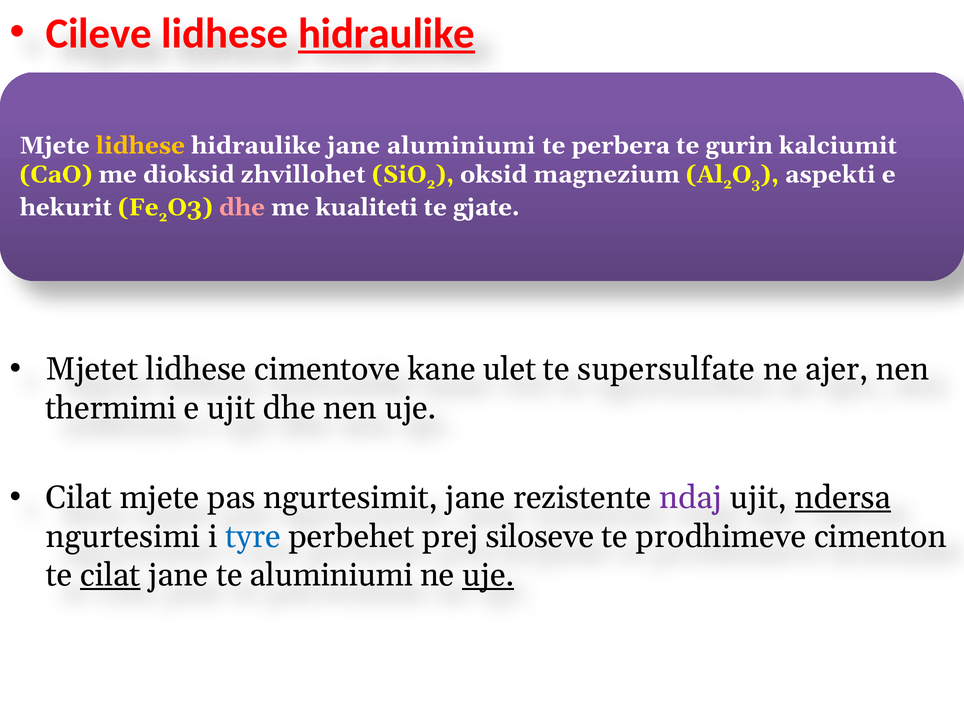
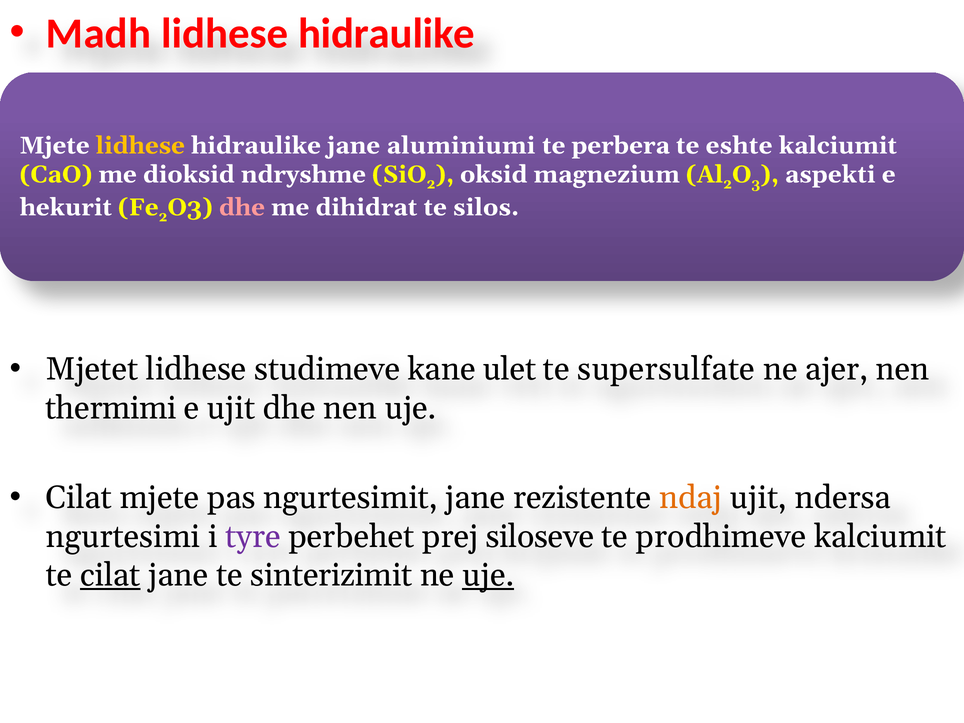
Cileve: Cileve -> Madh
hidraulike at (387, 34) underline: present -> none
gurin: gurin -> eshte
zhvillohet: zhvillohet -> ndryshme
kualiteti: kualiteti -> dihidrat
gjate: gjate -> silos
cimentove: cimentove -> studimeve
ndaj colour: purple -> orange
ndersa underline: present -> none
tyre colour: blue -> purple
prodhimeve cimenton: cimenton -> kalciumit
te aluminiumi: aluminiumi -> sinterizimit
